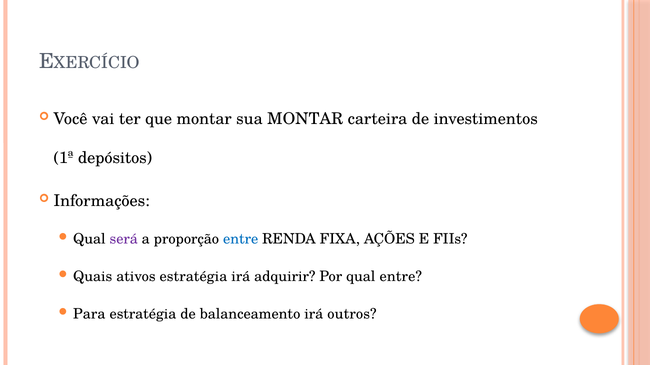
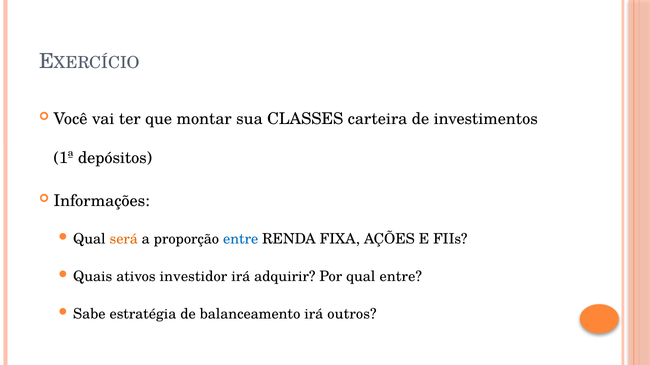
sua MONTAR: MONTAR -> CLASSES
será colour: purple -> orange
ativos estratégia: estratégia -> investidor
Para: Para -> Sabe
